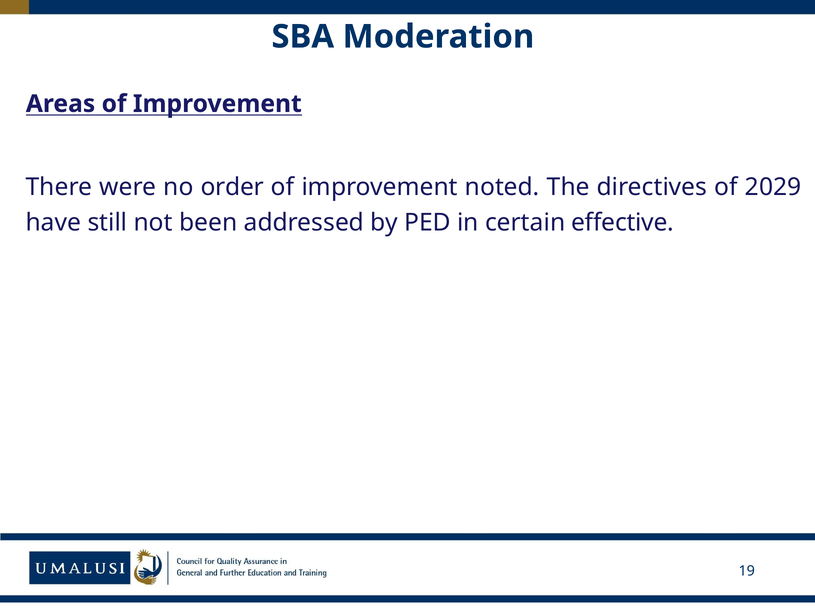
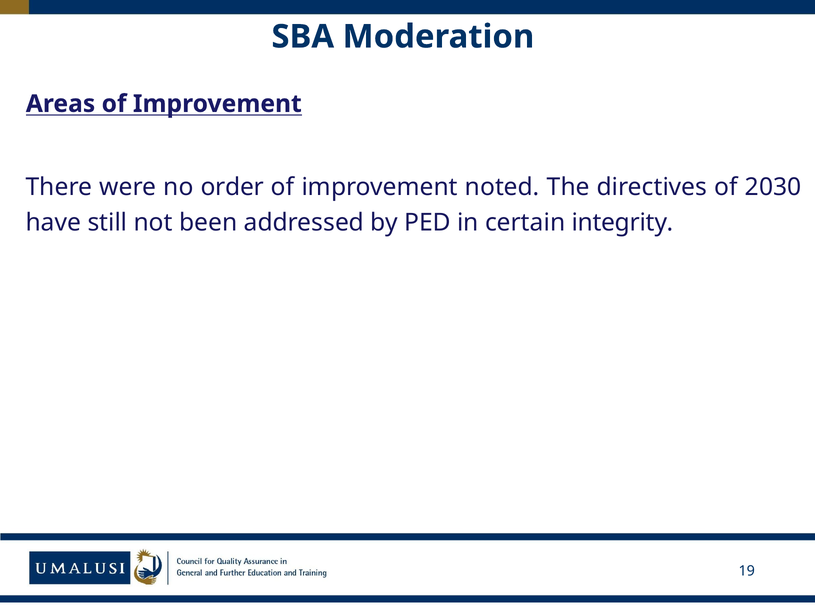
2029: 2029 -> 2030
effective: effective -> integrity
